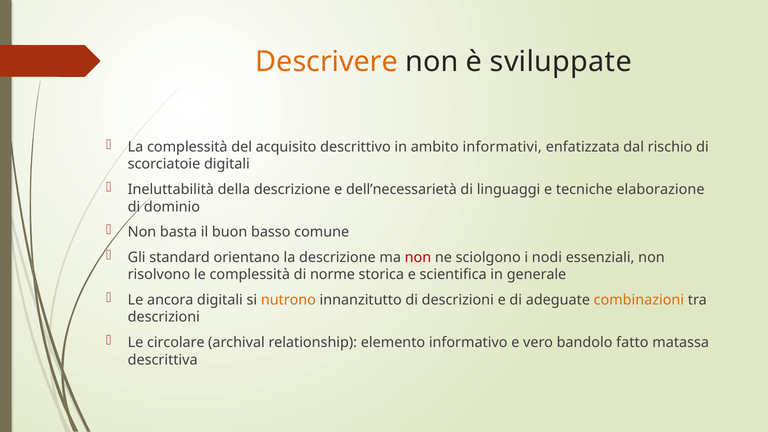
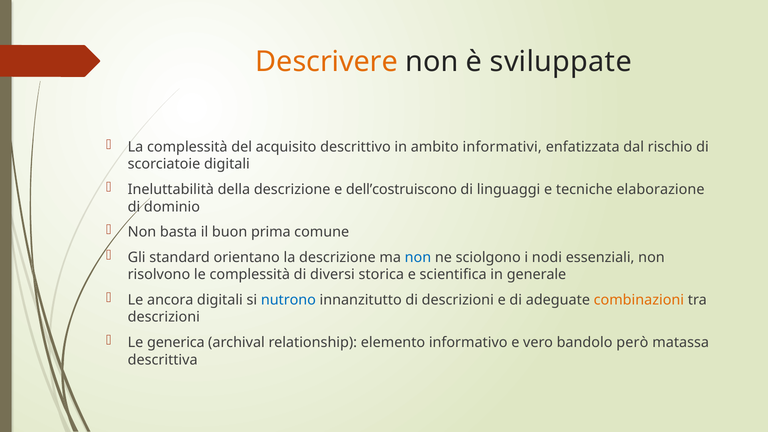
dell’necessarietà: dell’necessarietà -> dell’costruiscono
basso: basso -> prima
non at (418, 257) colour: red -> blue
norme: norme -> diversi
nutrono colour: orange -> blue
circolare: circolare -> generica
fatto: fatto -> però
